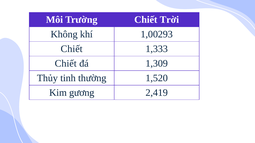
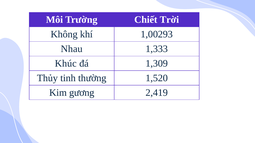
Chiết at (72, 49): Chiết -> Nhau
Chiết at (66, 64): Chiết -> Khúc
